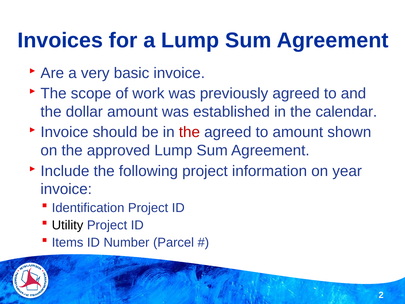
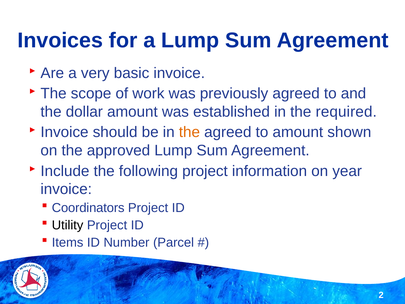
calendar: calendar -> required
the at (189, 132) colour: red -> orange
Identification: Identification -> Coordinators
